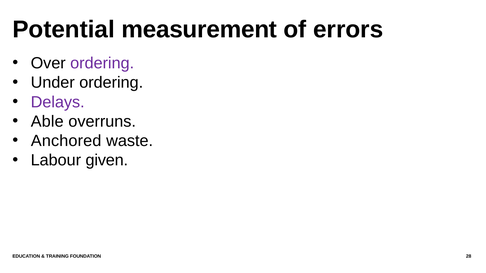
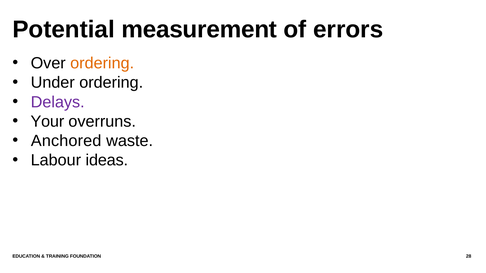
ordering at (102, 63) colour: purple -> orange
Able: Able -> Your
given: given -> ideas
